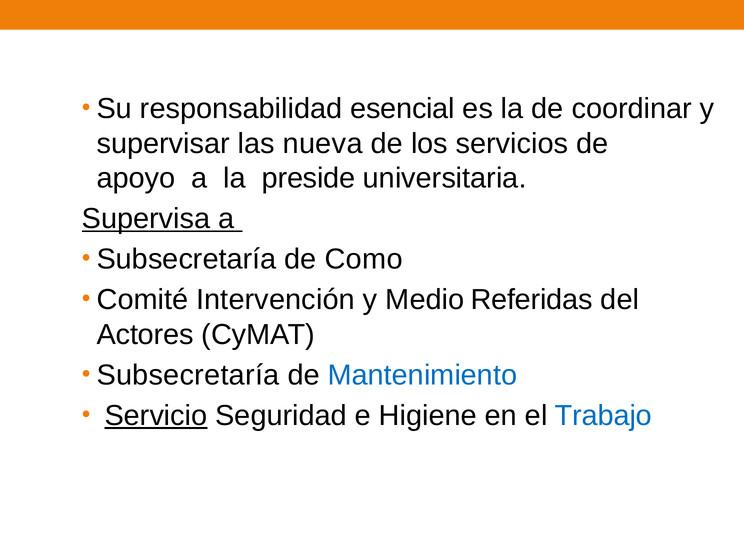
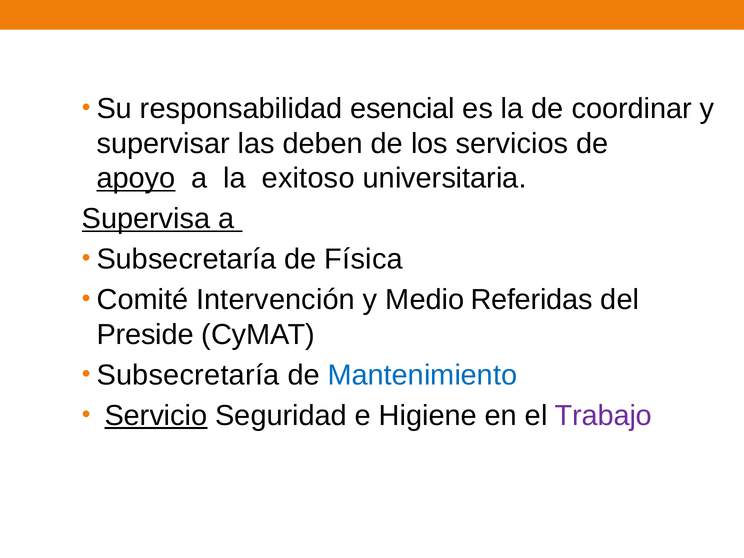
nueva: nueva -> deben
apoyo underline: none -> present
preside: preside -> exitoso
Como: Como -> Física
Actores: Actores -> Preside
Trabajo colour: blue -> purple
